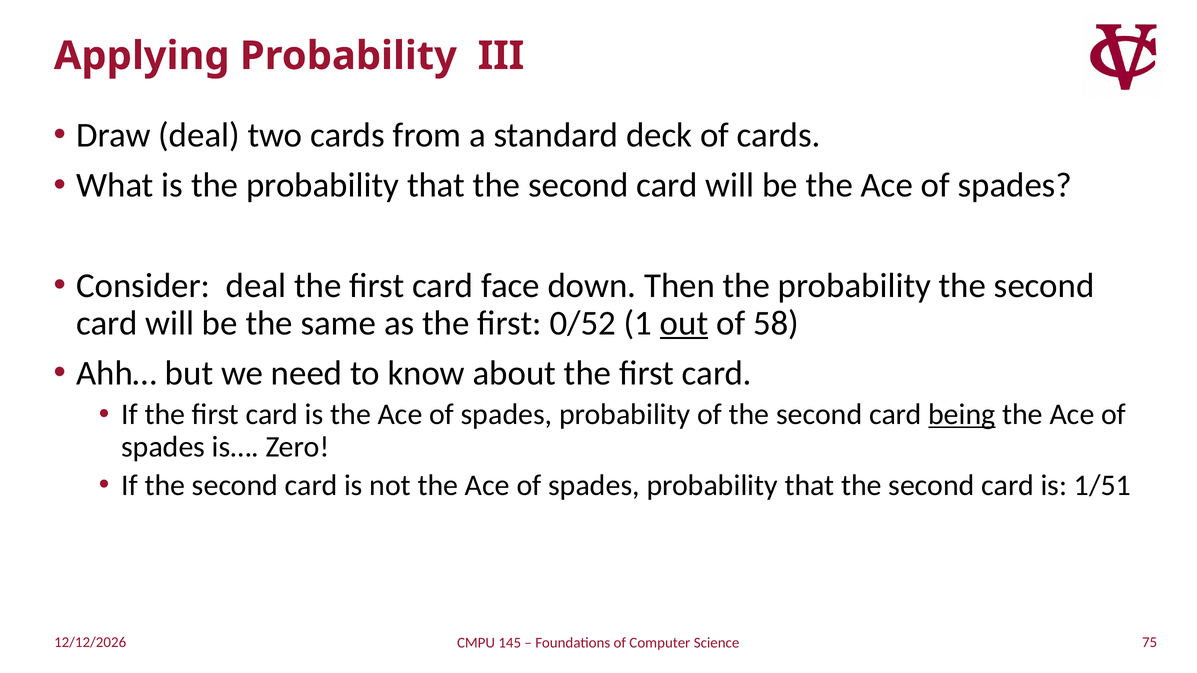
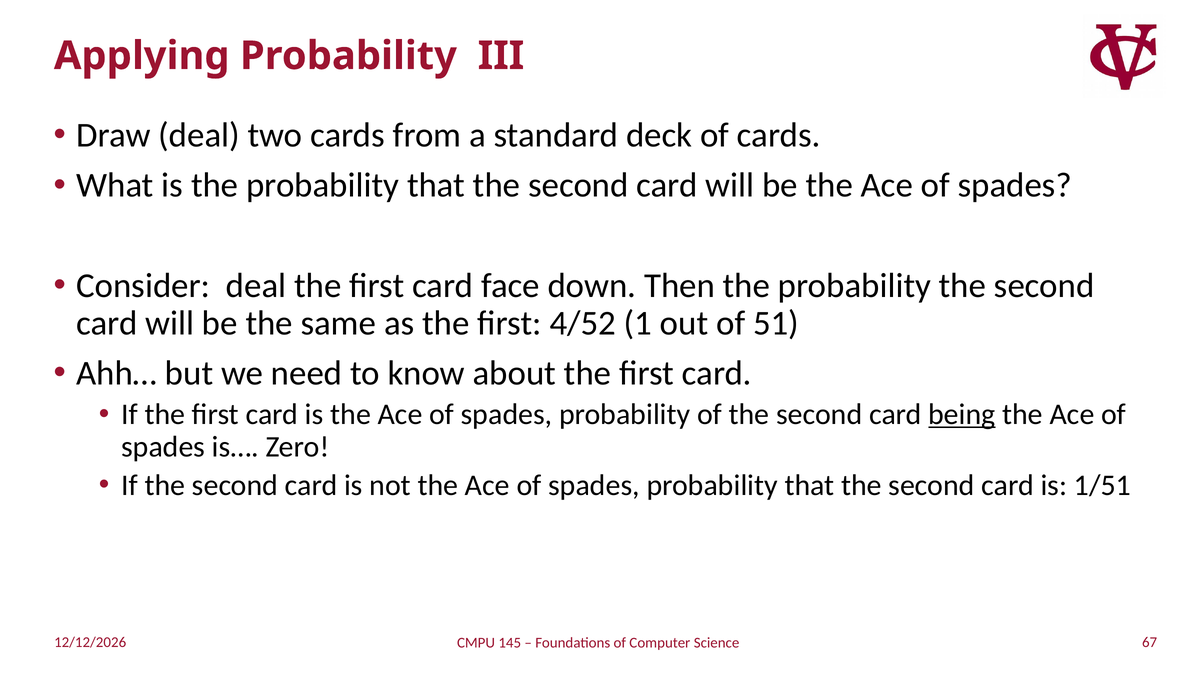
0/52: 0/52 -> 4/52
out underline: present -> none
58: 58 -> 51
75: 75 -> 67
